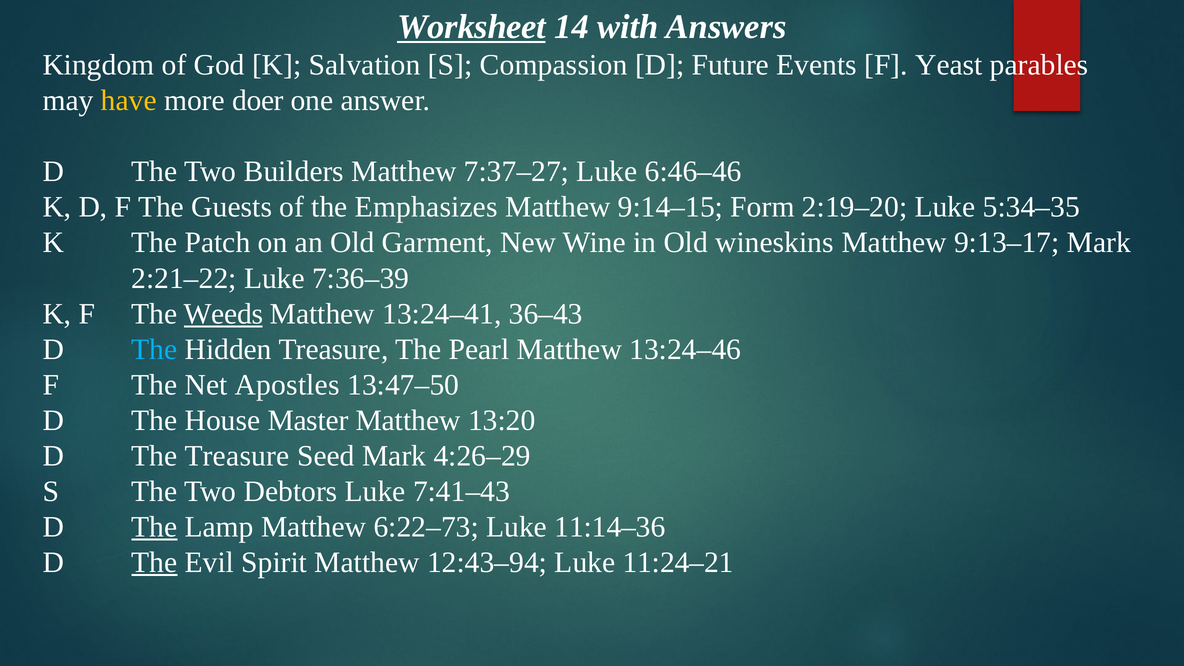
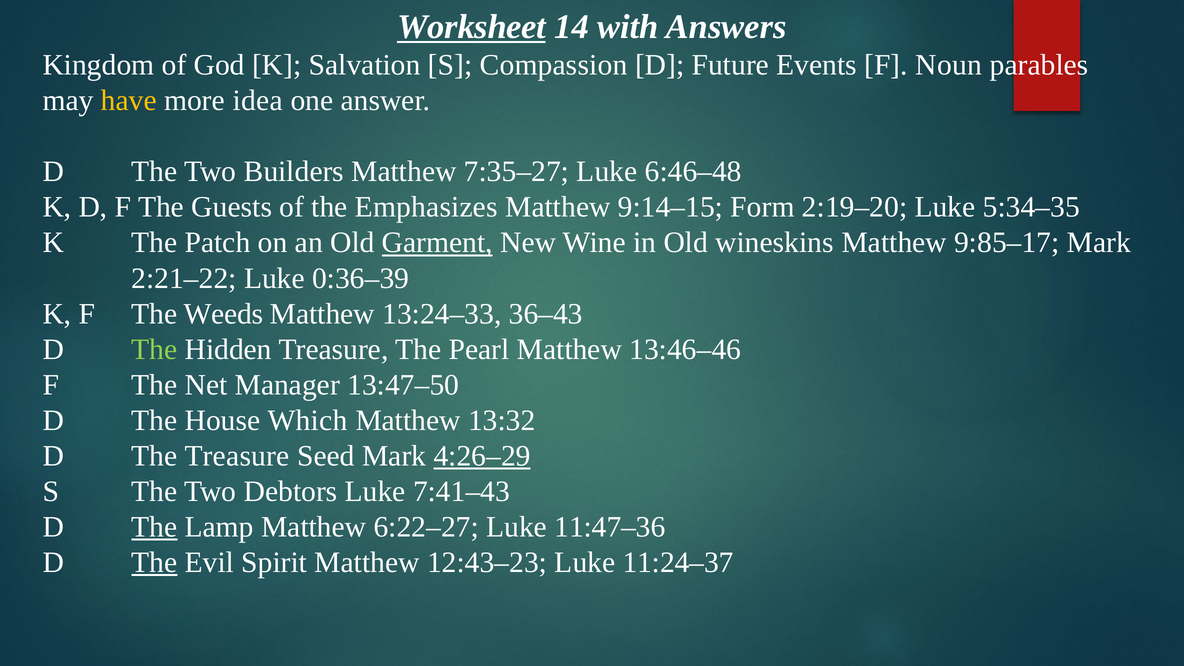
Yeast: Yeast -> Noun
doer: doer -> idea
7:37–27: 7:37–27 -> 7:35–27
6:46–46: 6:46–46 -> 6:46–48
Garment underline: none -> present
9:13–17: 9:13–17 -> 9:85–17
7:36–39: 7:36–39 -> 0:36–39
Weeds underline: present -> none
13:24–41: 13:24–41 -> 13:24–33
The at (154, 349) colour: light blue -> light green
13:24–46: 13:24–46 -> 13:46–46
Apostles: Apostles -> Manager
Master: Master -> Which
13:20: 13:20 -> 13:32
4:26–29 underline: none -> present
6:22–73: 6:22–73 -> 6:22–27
11:14–36: 11:14–36 -> 11:47–36
12:43–94: 12:43–94 -> 12:43–23
11:24–21: 11:24–21 -> 11:24–37
